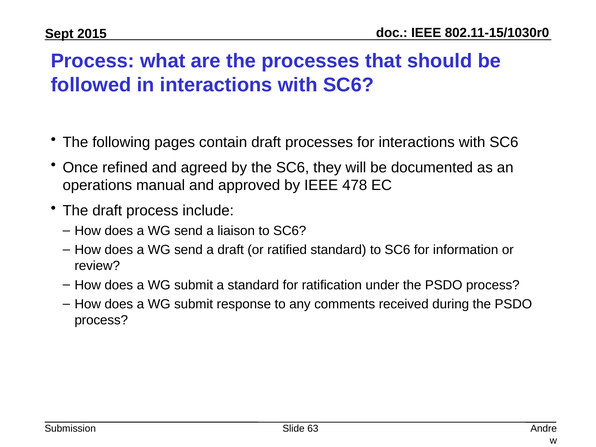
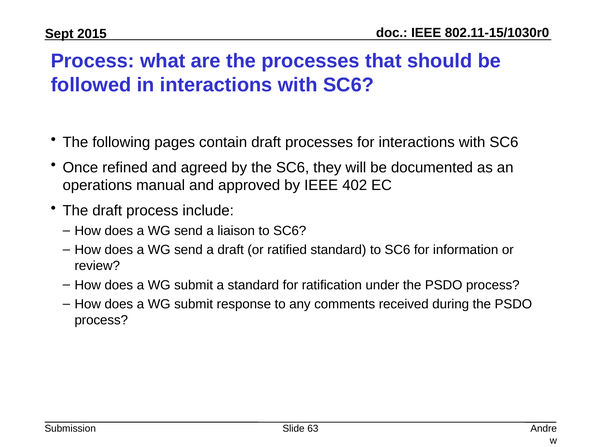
478: 478 -> 402
